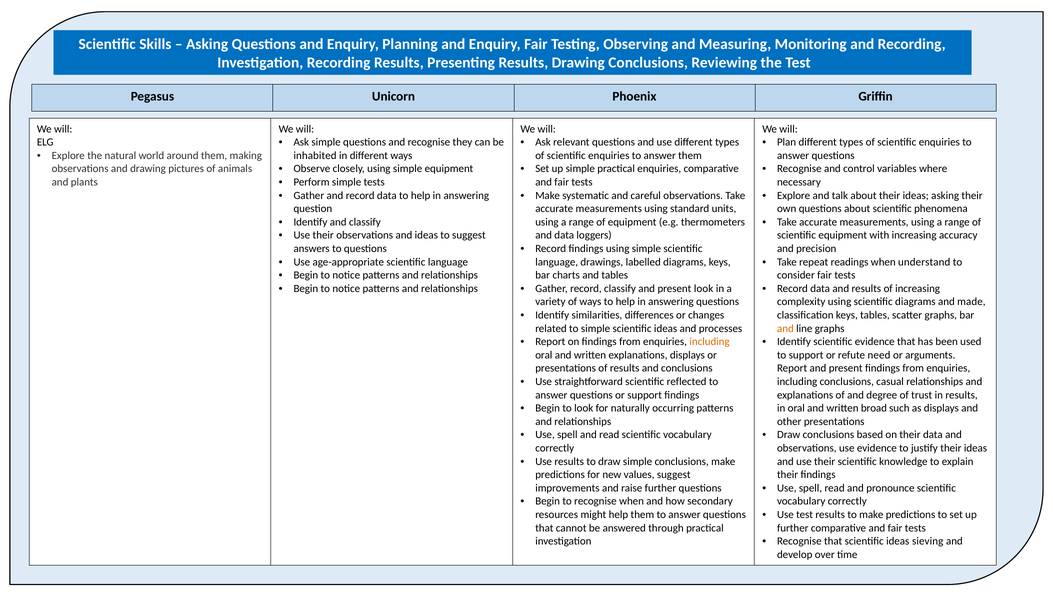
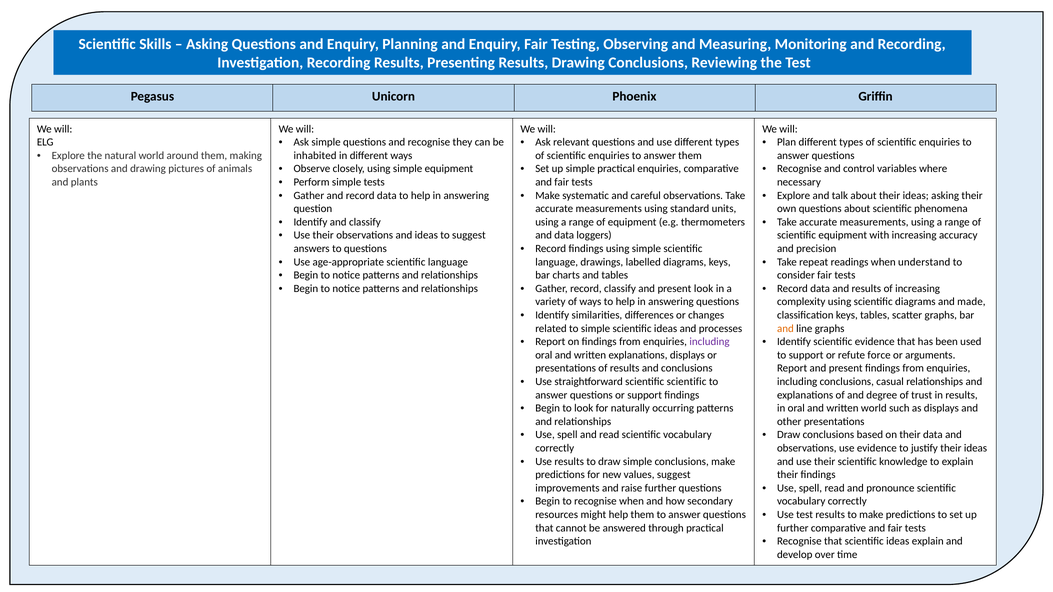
including at (710, 342) colour: orange -> purple
need: need -> force
scientific reflected: reflected -> scientific
written broad: broad -> world
ideas sieving: sieving -> explain
